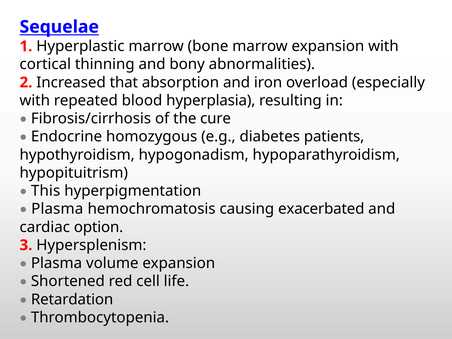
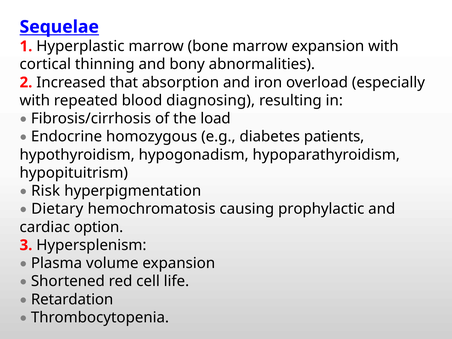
hyperplasia: hyperplasia -> diagnosing
cure: cure -> load
This: This -> Risk
Plasma at (57, 209): Plasma -> Dietary
exacerbated: exacerbated -> prophylactic
